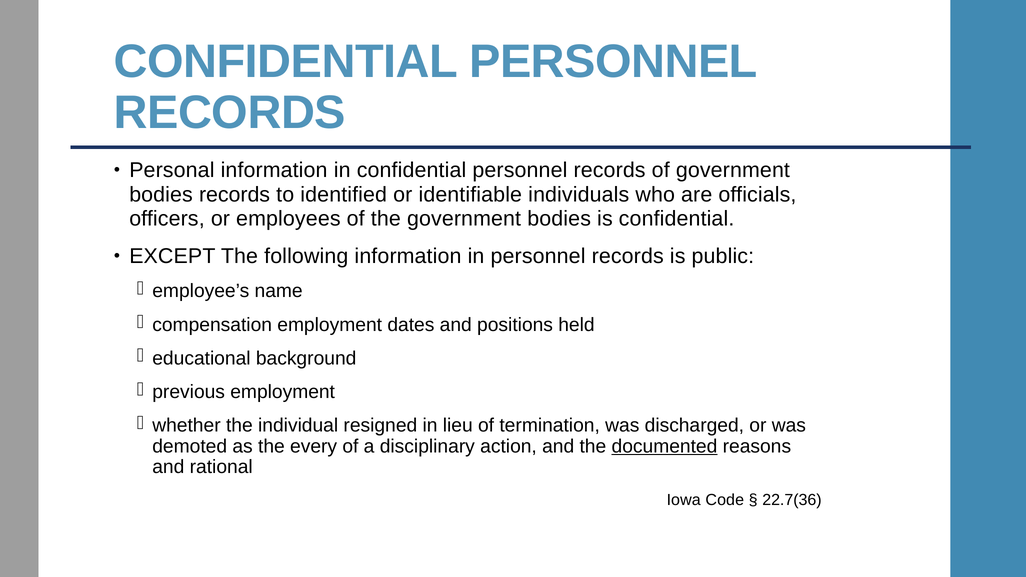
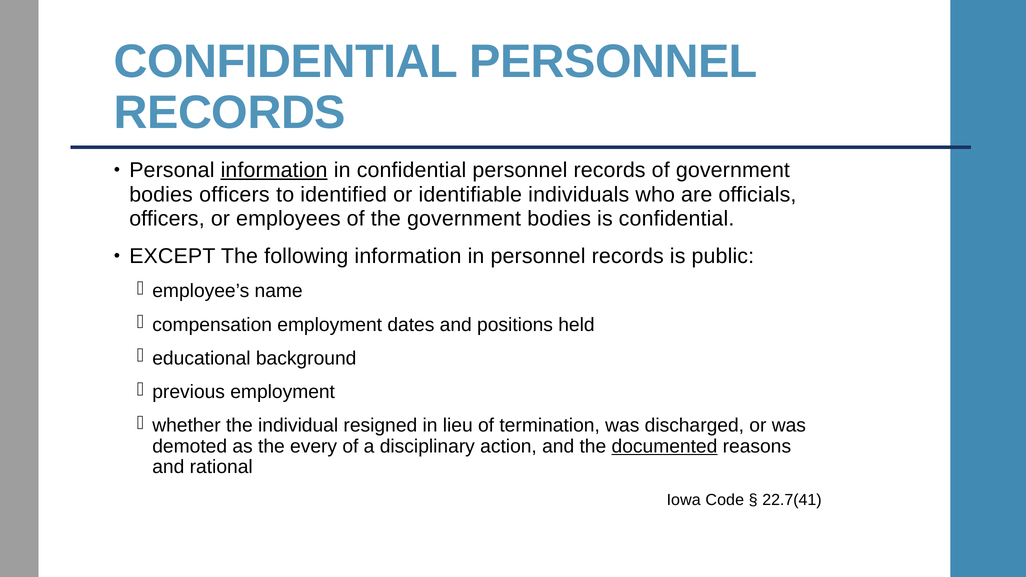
information at (274, 170) underline: none -> present
bodies records: records -> officers
22.7(36: 22.7(36 -> 22.7(41
